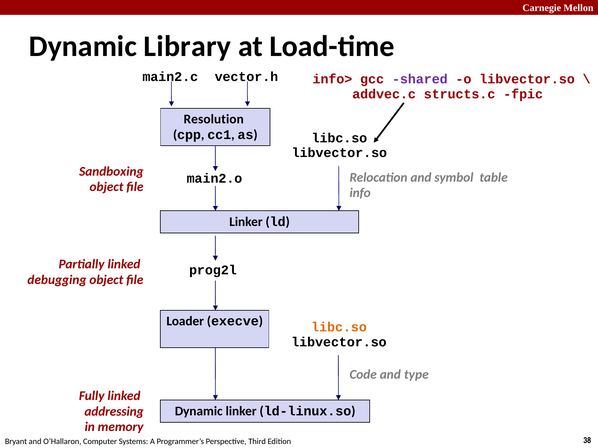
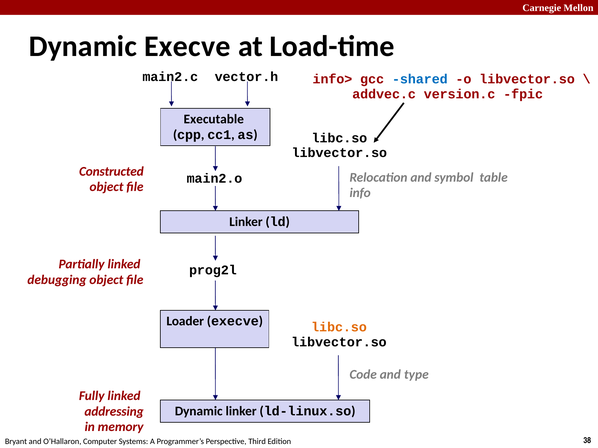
Dynamic Library: Library -> Execve
shared colour: purple -> blue
structs.c: structs.c -> version.c
Resolution: Resolution -> Executable
Sandboxing: Sandboxing -> Constructed
